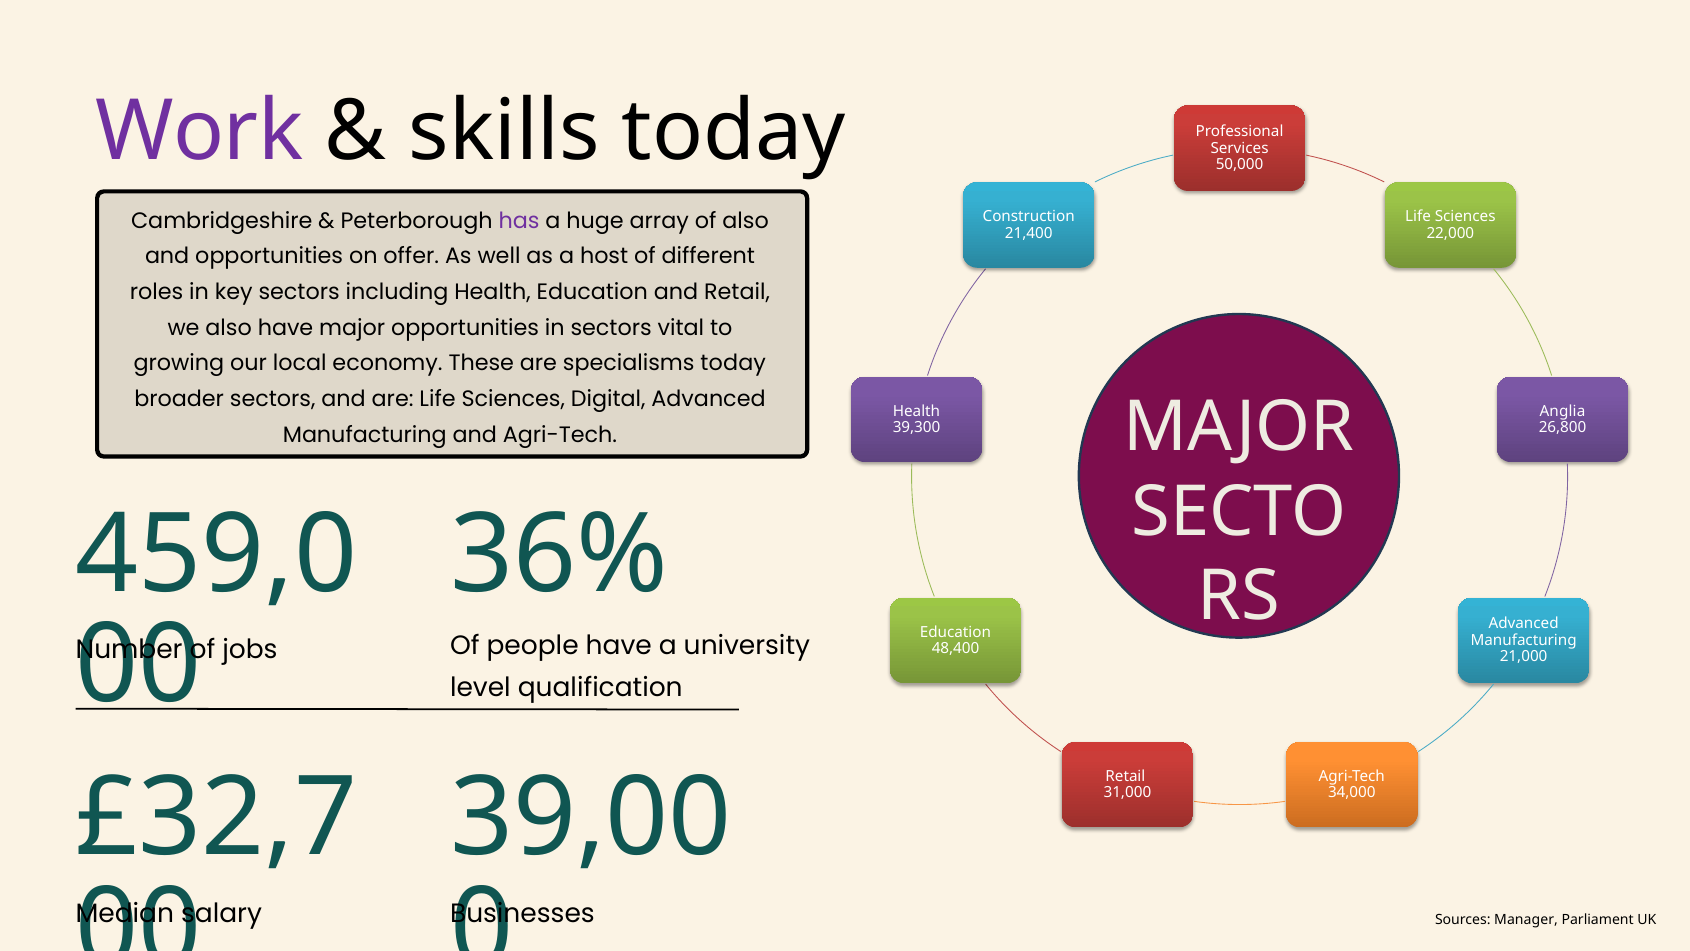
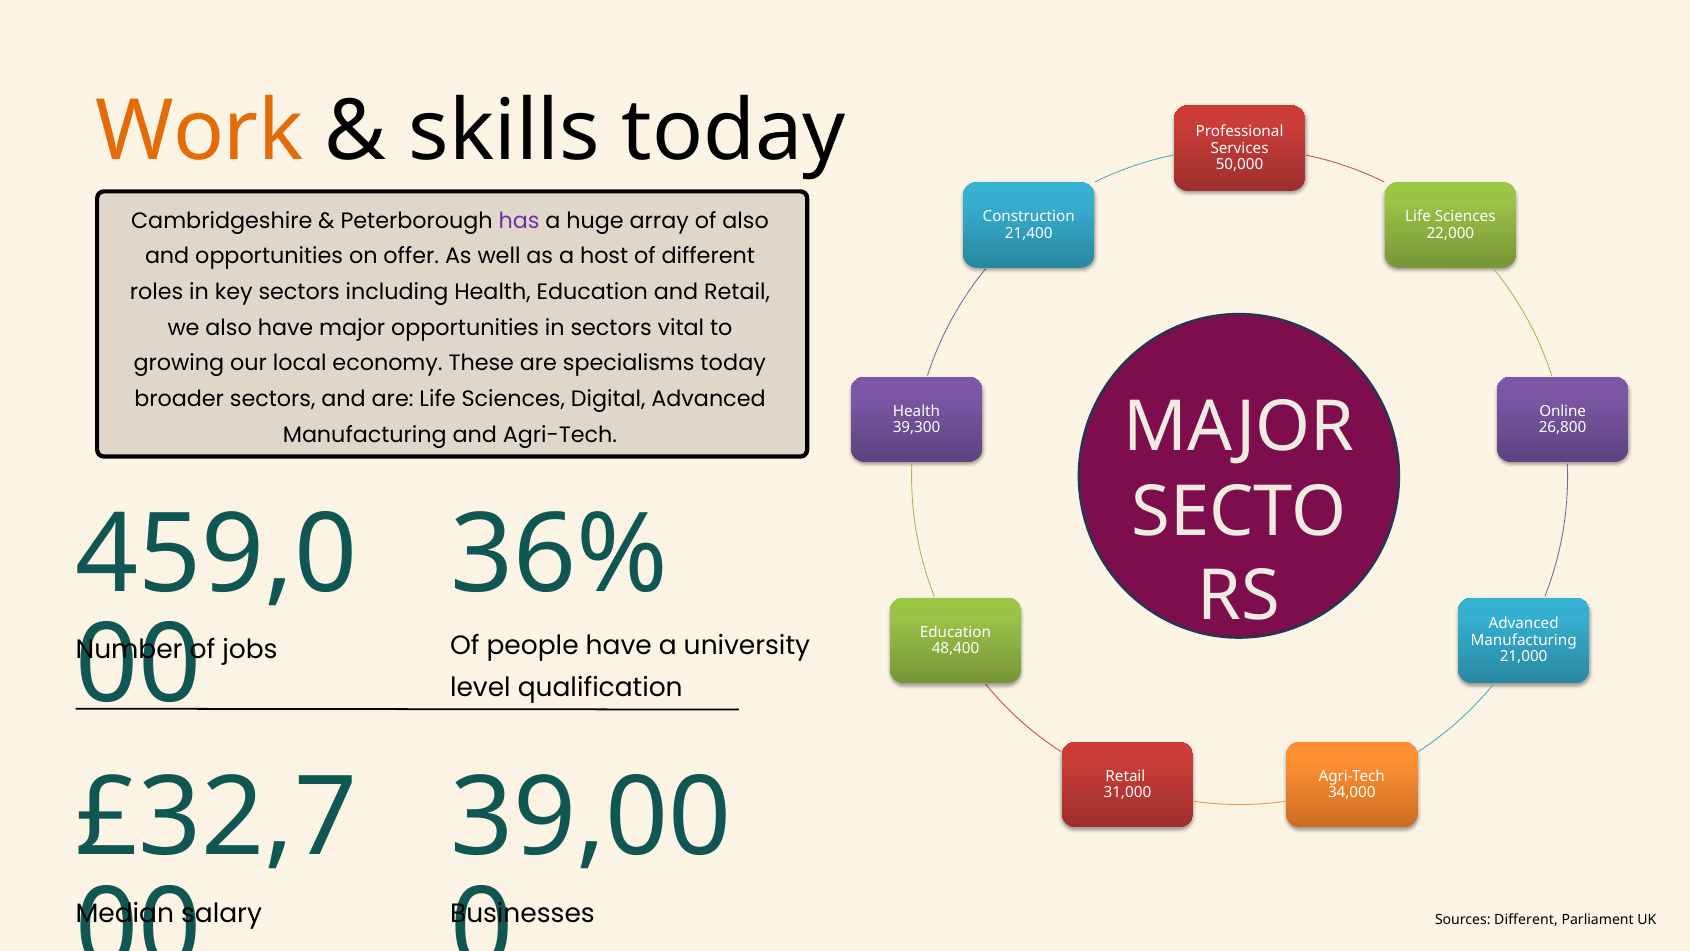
Work colour: purple -> orange
Anglia: Anglia -> Online
Sources Manager: Manager -> Different
